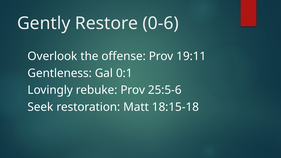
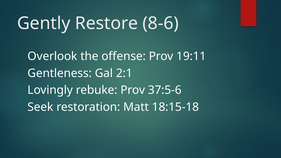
0-6: 0-6 -> 8-6
0:1: 0:1 -> 2:1
25:5-6: 25:5-6 -> 37:5-6
